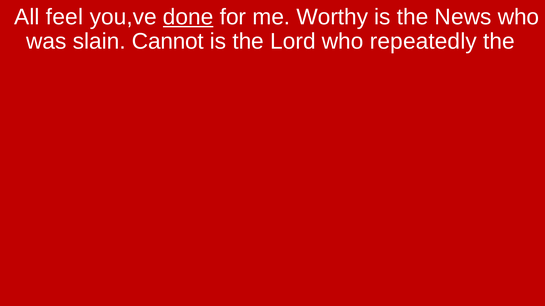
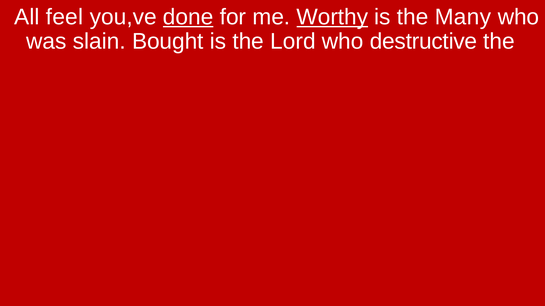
Worthy underline: none -> present
News: News -> Many
Cannot: Cannot -> Bought
repeatedly: repeatedly -> destructive
